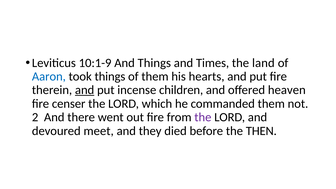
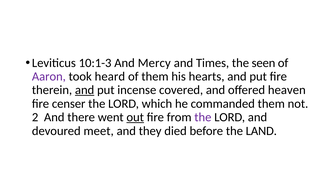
10:1-9: 10:1-9 -> 10:1-3
And Things: Things -> Mercy
land: land -> seen
Aaron colour: blue -> purple
took things: things -> heard
children: children -> covered
out underline: none -> present
THEN: THEN -> LAND
